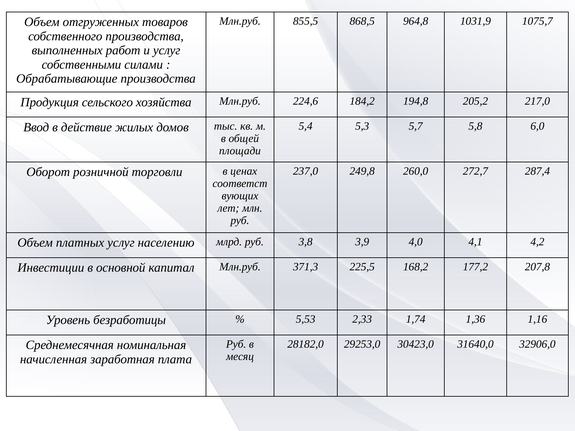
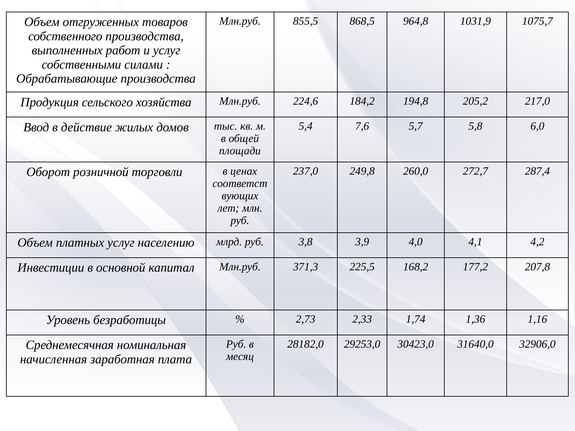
5,3: 5,3 -> 7,6
5,53: 5,53 -> 2,73
